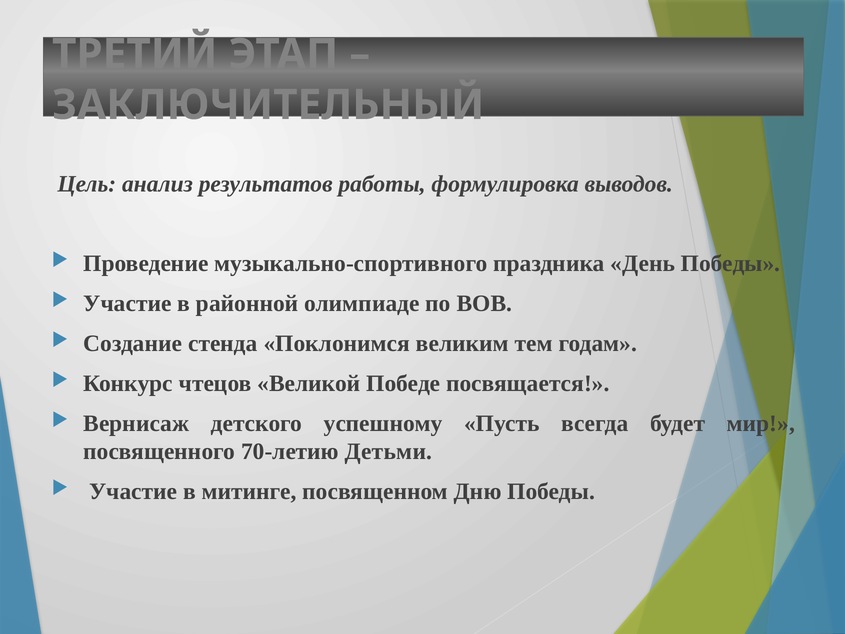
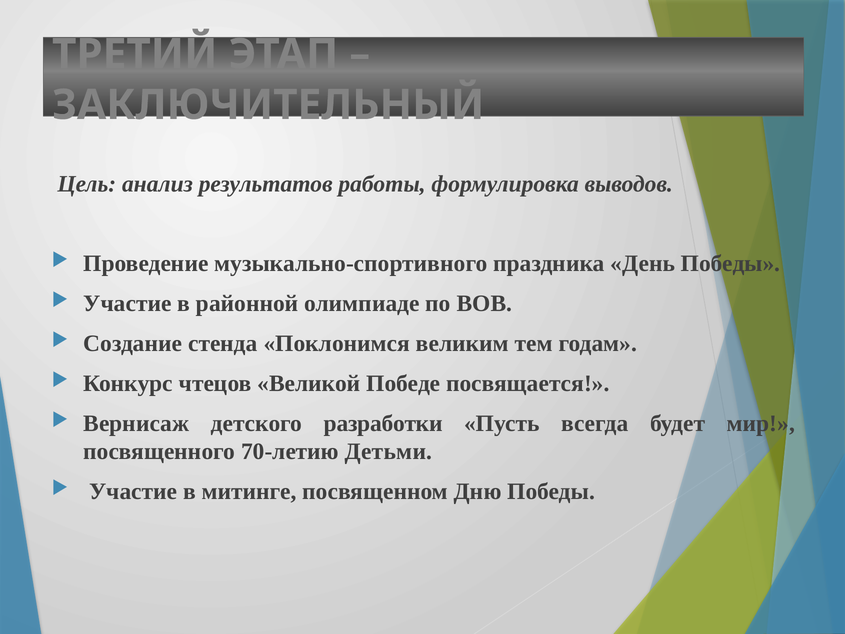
успешному: успешному -> разработки
